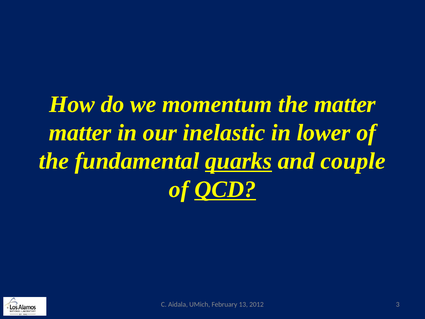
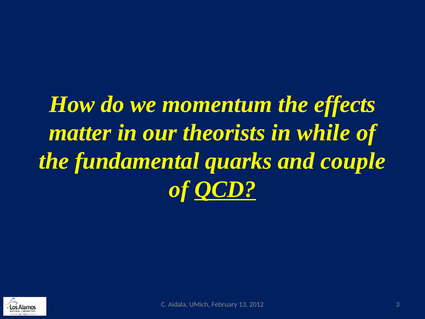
the matter: matter -> effects
inelastic: inelastic -> theorists
lower: lower -> while
quarks underline: present -> none
